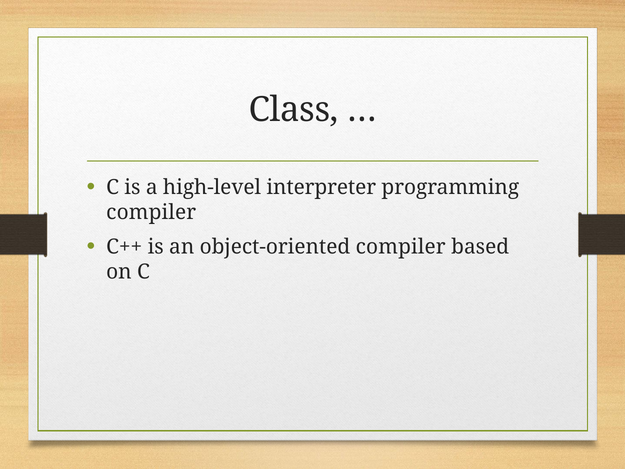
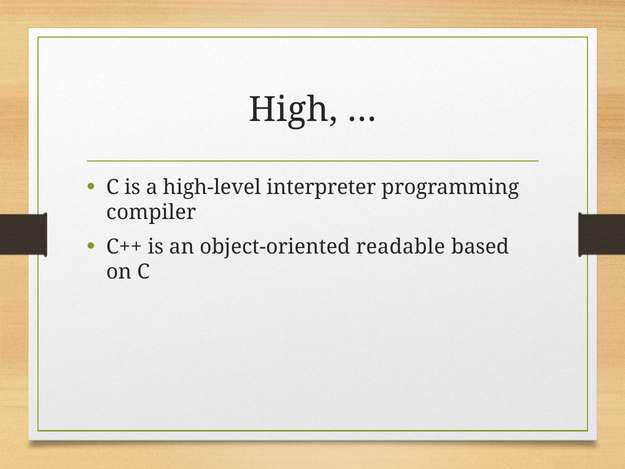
Class: Class -> High
object-oriented compiler: compiler -> readable
